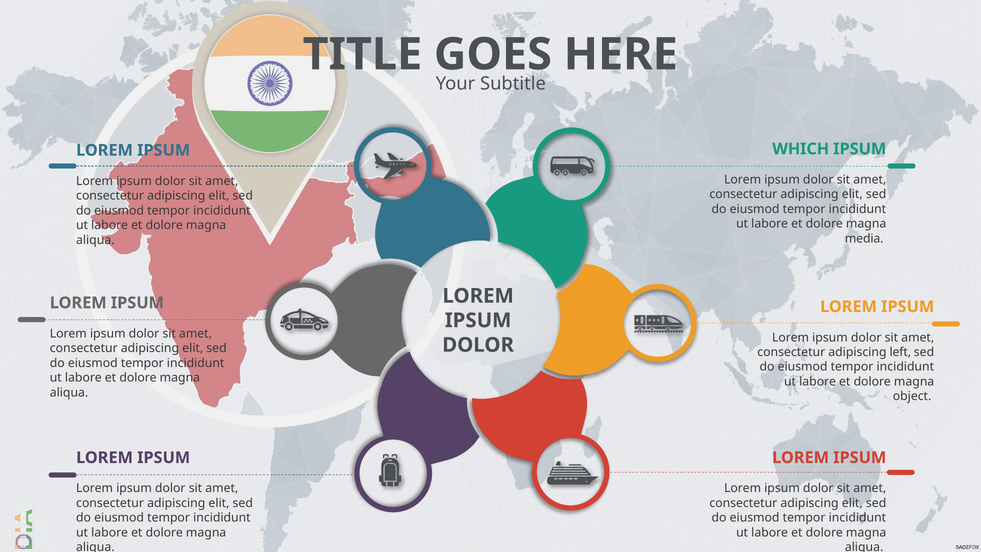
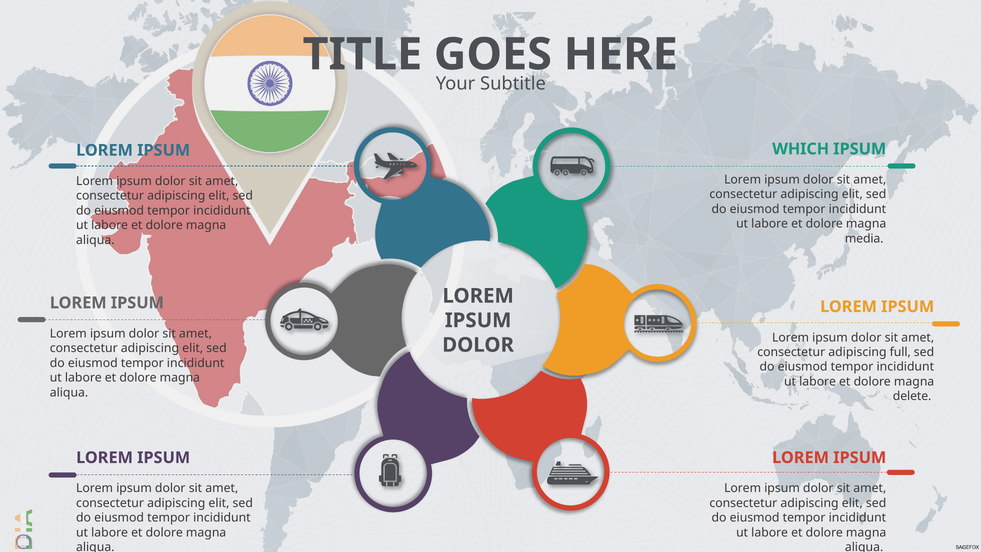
left: left -> full
object: object -> delete
